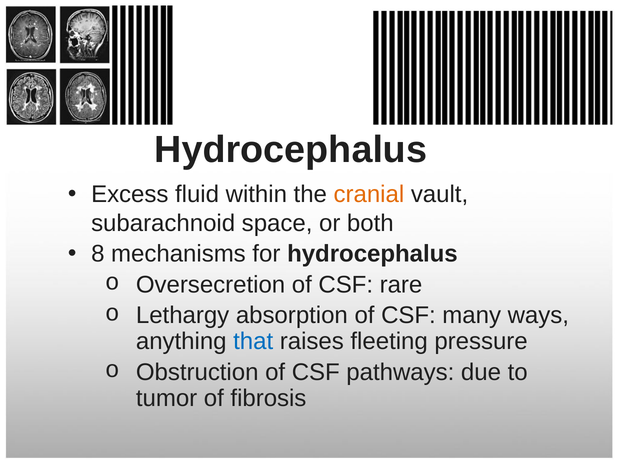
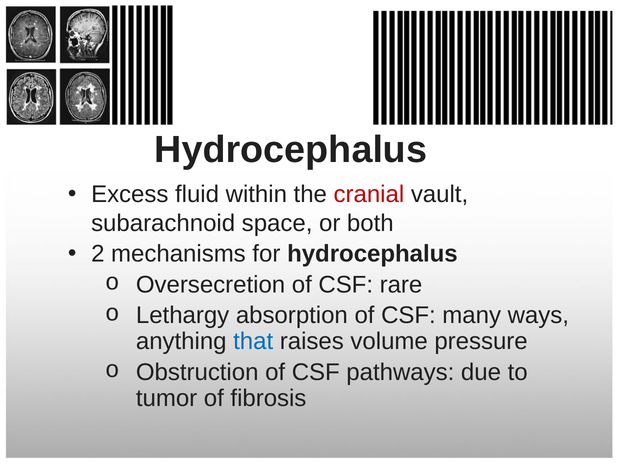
cranial colour: orange -> red
8: 8 -> 2
fleeting: fleeting -> volume
